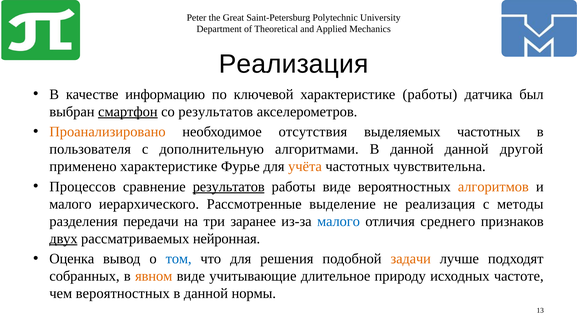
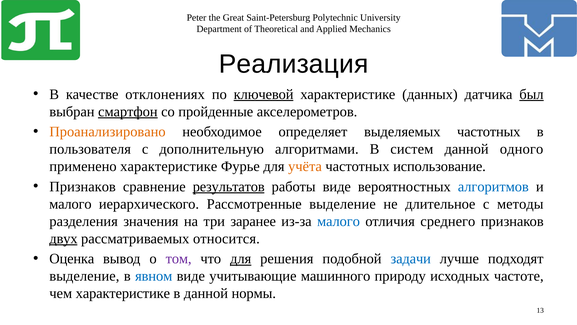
информацию: информацию -> отклонениях
ключевой underline: none -> present
характеристике работы: работы -> данных
был underline: none -> present
со результатов: результатов -> пройденные
отсутствия: отсутствия -> определяет
алгоритмами В данной: данной -> систем
другой: другой -> одного
чувствительна: чувствительна -> использование
Процессов at (83, 186): Процессов -> Признаков
алгоритмов colour: orange -> blue
не реализация: реализация -> длительное
передачи: передачи -> значения
нейронная: нейронная -> относится
том colour: blue -> purple
для at (241, 259) underline: none -> present
задачи colour: orange -> blue
собранных at (84, 276): собранных -> выделение
явном colour: orange -> blue
длительное: длительное -> машинного
чем вероятностных: вероятностных -> характеристике
